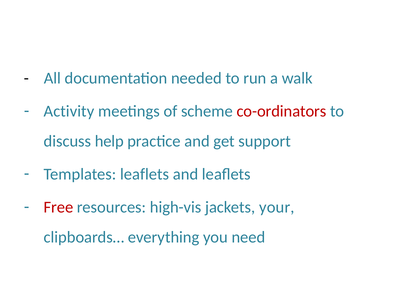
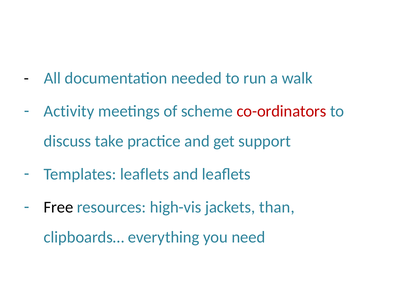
help: help -> take
Free colour: red -> black
your: your -> than
